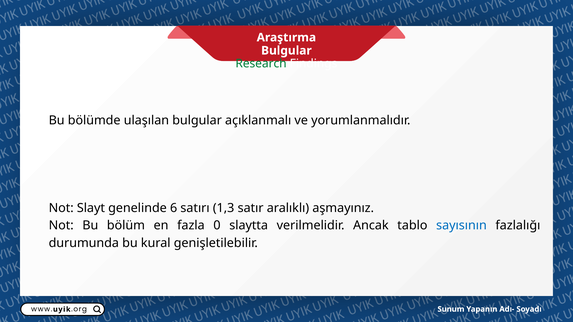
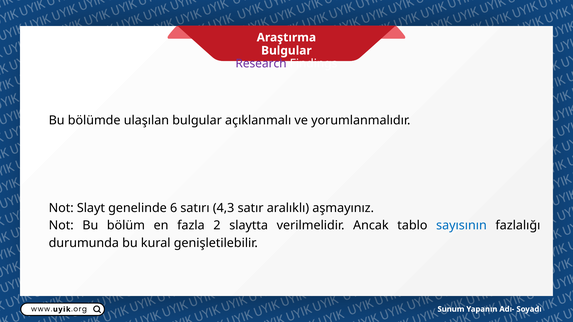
Research colour: green -> purple
1,3: 1,3 -> 4,3
0: 0 -> 2
